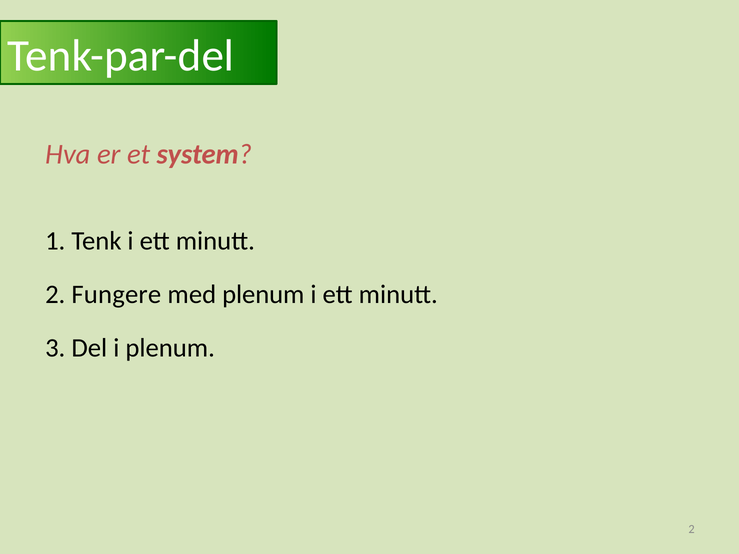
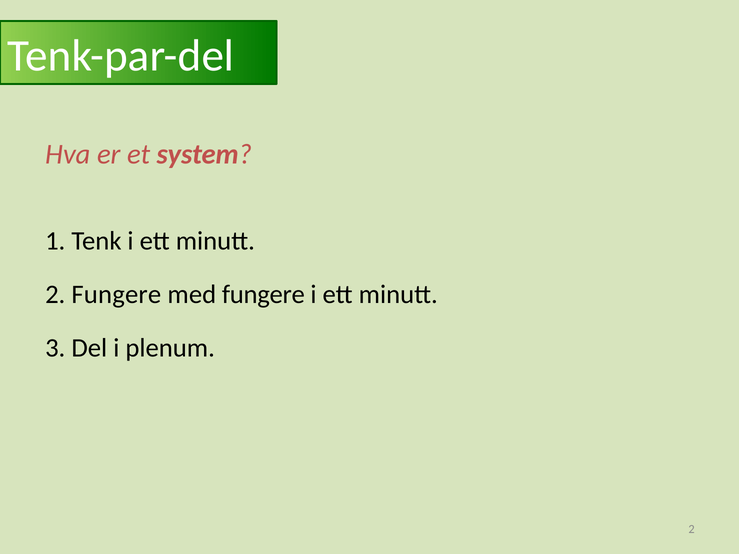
med plenum: plenum -> fungere
